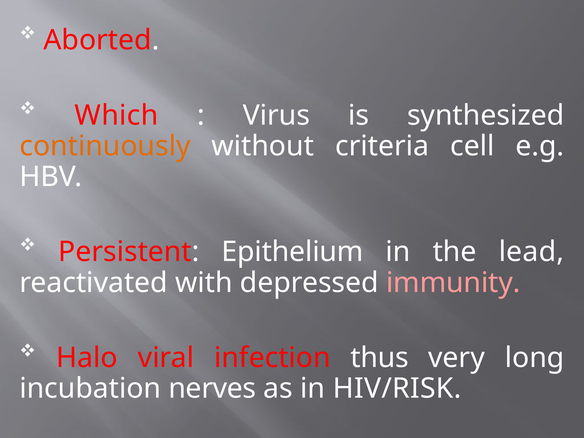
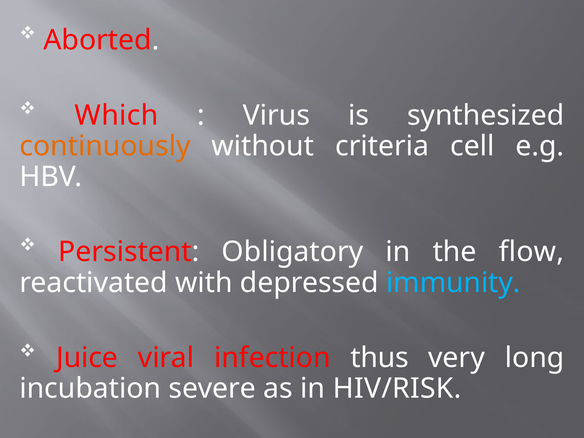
Epithelium: Epithelium -> Obligatory
lead: lead -> flow
immunity colour: pink -> light blue
Halo: Halo -> Juice
nerves: nerves -> severe
